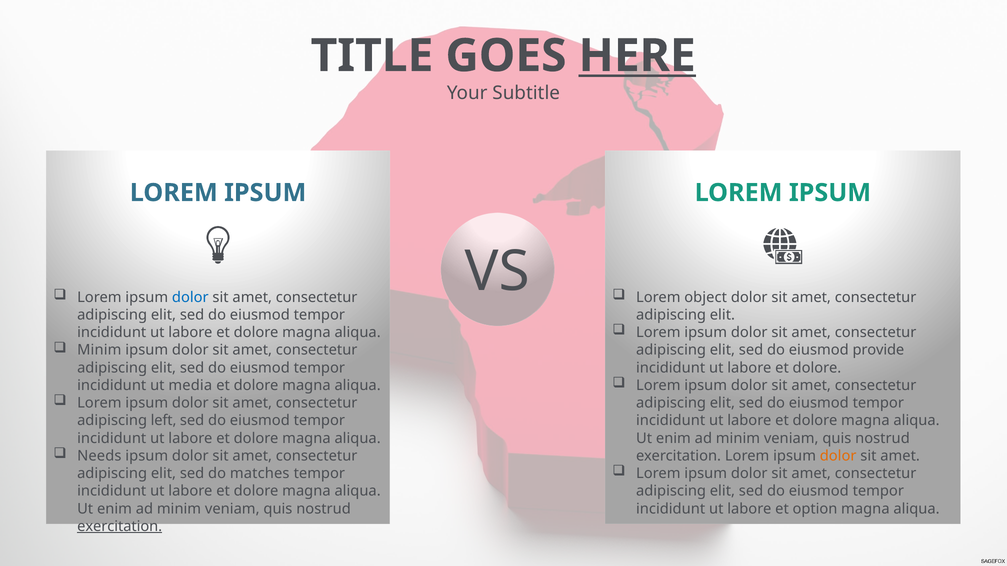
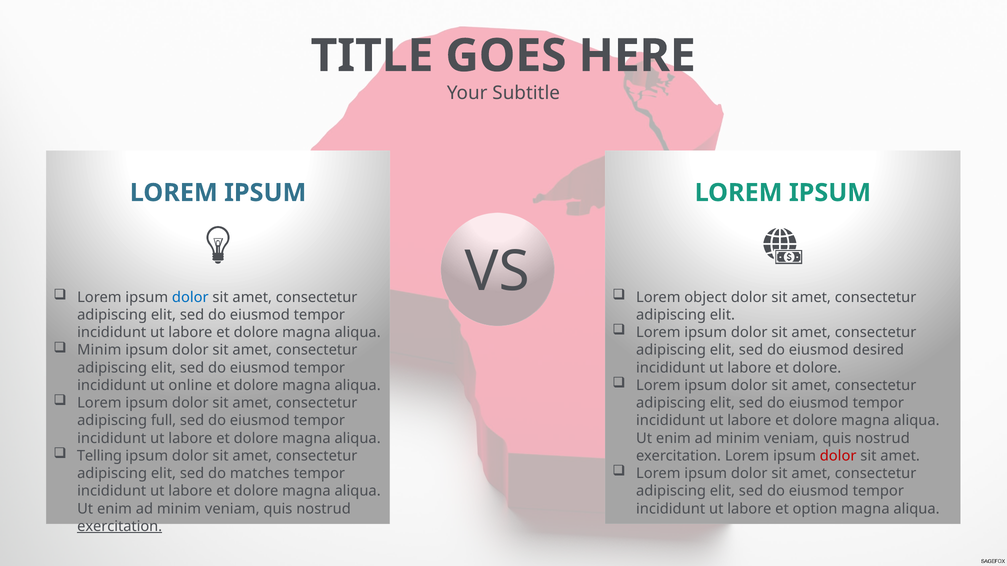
HERE underline: present -> none
provide: provide -> desired
media: media -> online
left: left -> full
Needs: Needs -> Telling
dolor at (838, 456) colour: orange -> red
